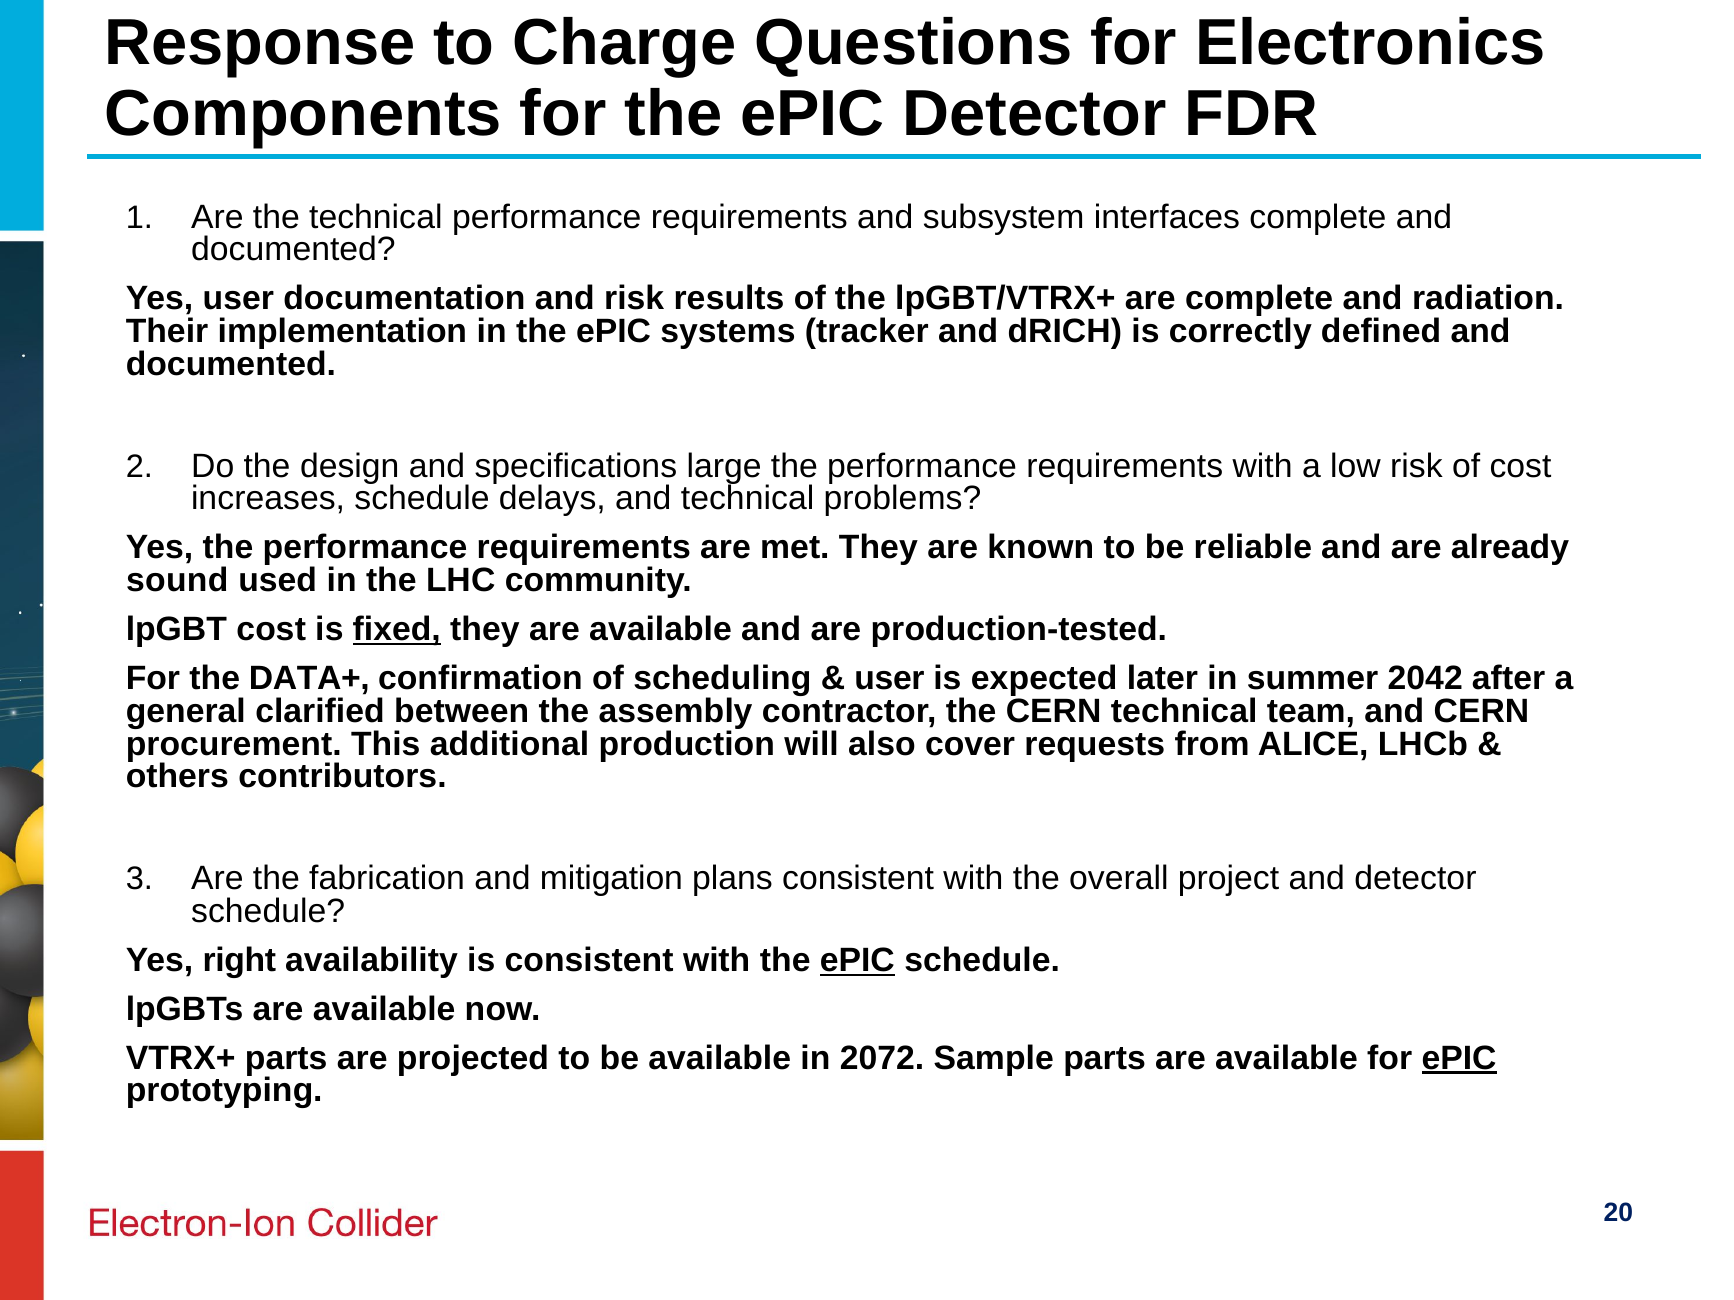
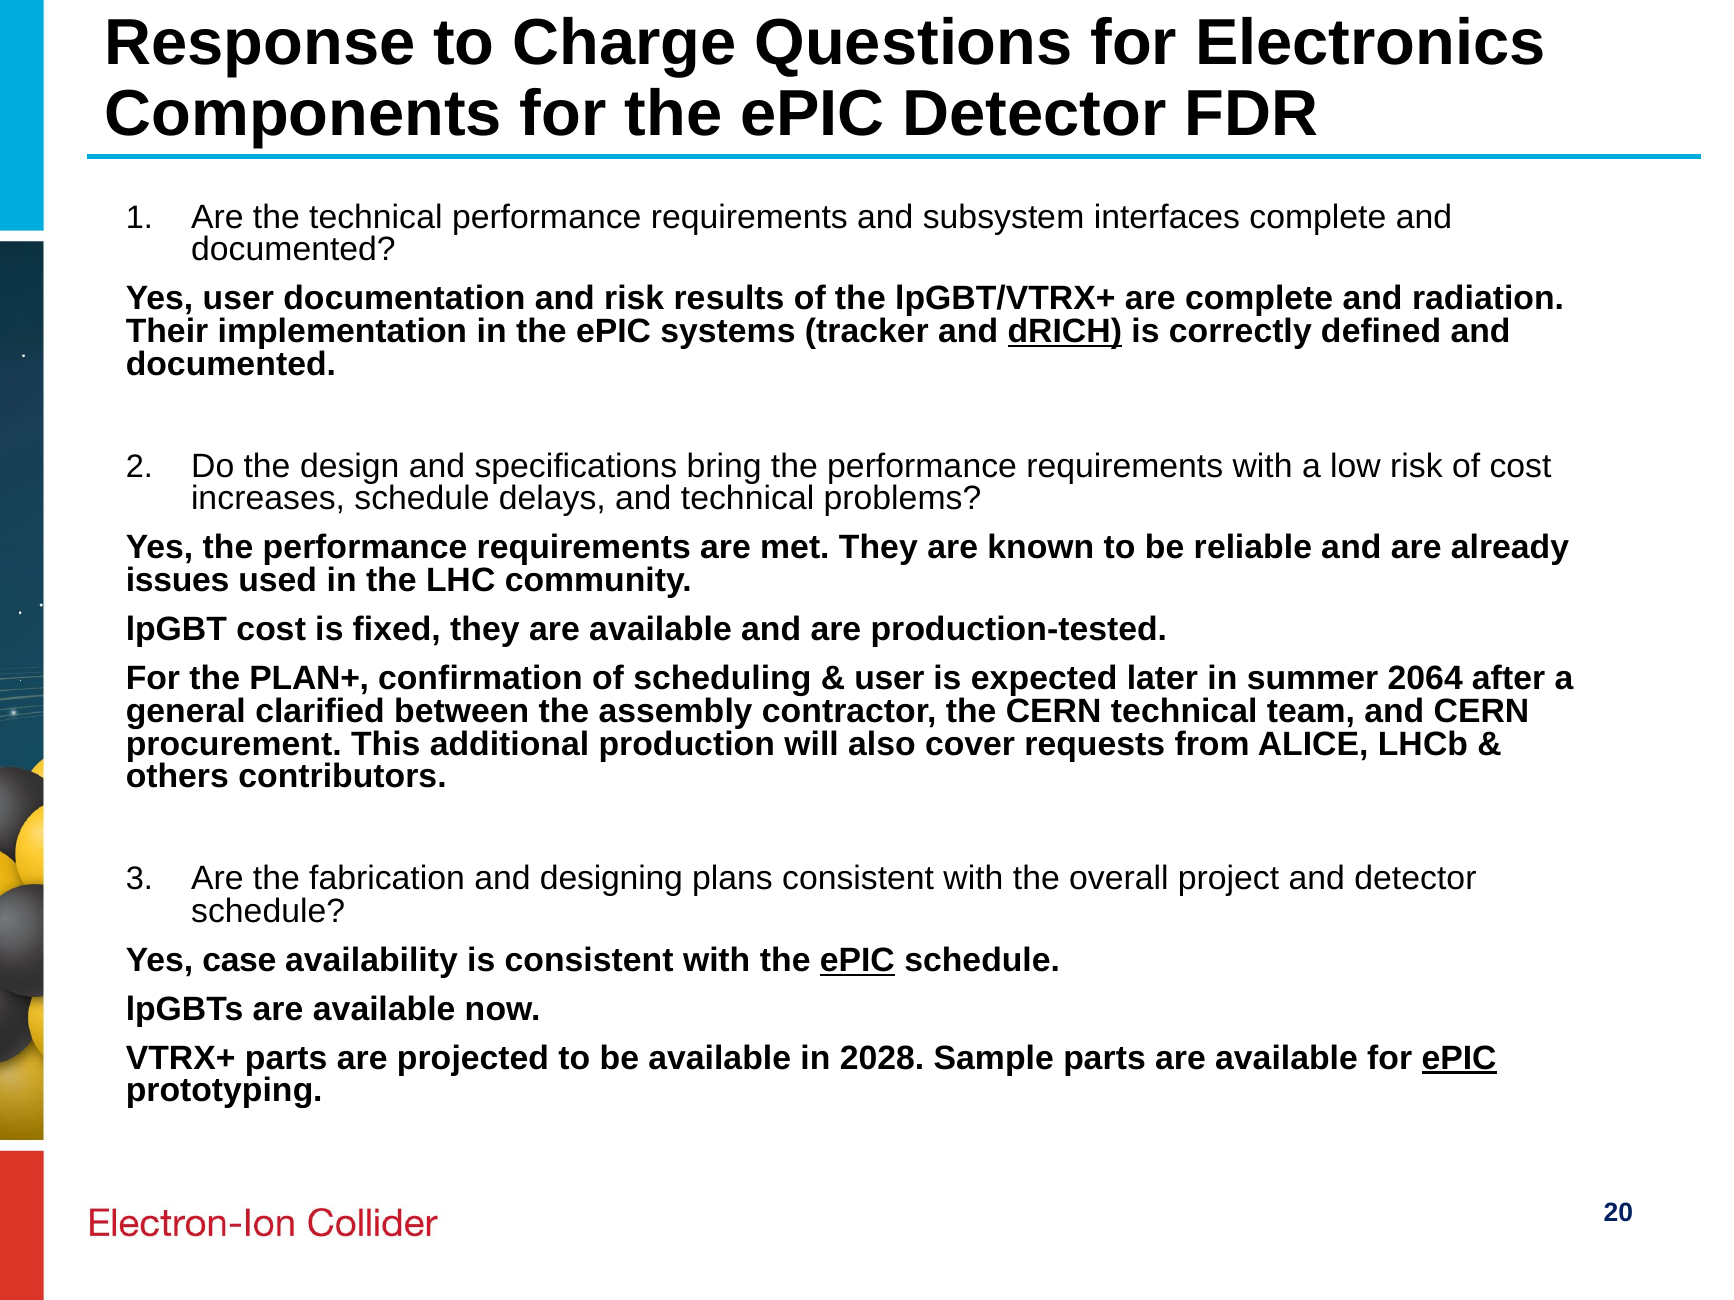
dRICH underline: none -> present
large: large -> bring
sound: sound -> issues
fixed underline: present -> none
DATA+: DATA+ -> PLAN+
2042: 2042 -> 2064
mitigation: mitigation -> designing
right: right -> case
2072: 2072 -> 2028
